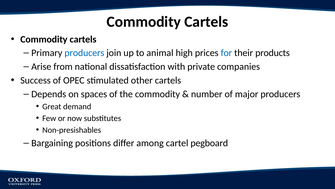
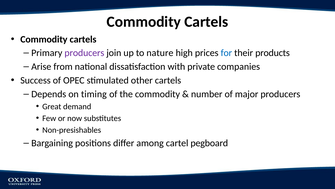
producers at (84, 53) colour: blue -> purple
animal: animal -> nature
spaces: spaces -> timing
